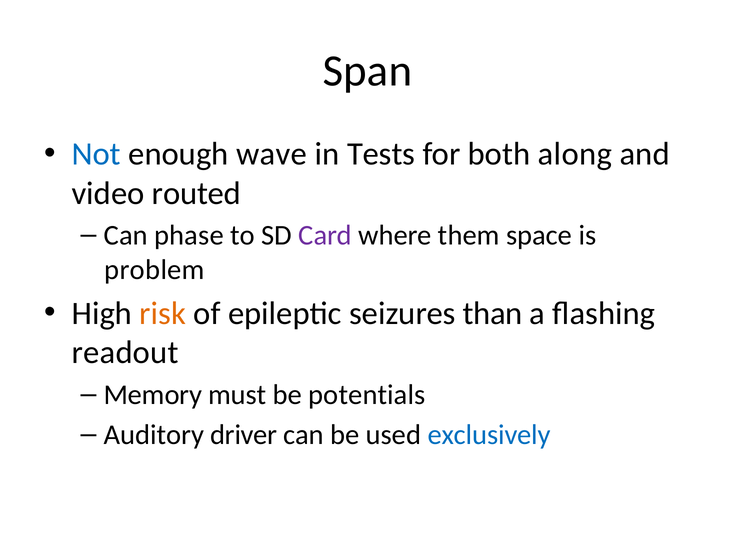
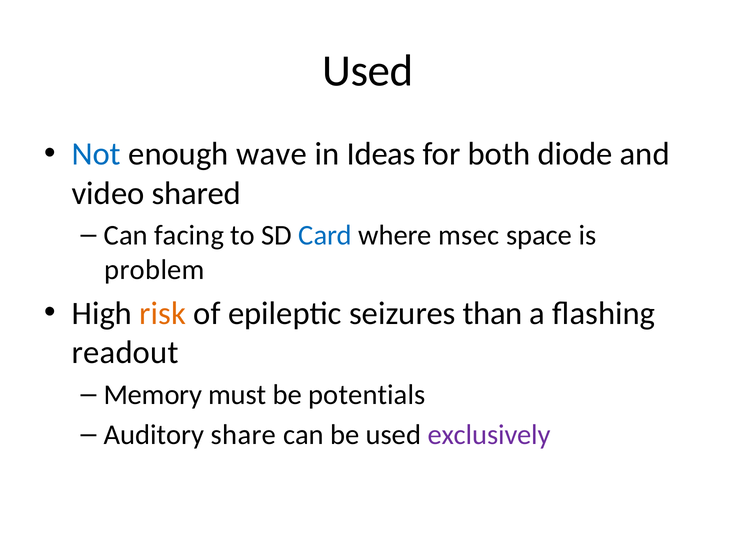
Span at (367, 71): Span -> Used
Tests: Tests -> Ideas
along: along -> diode
routed: routed -> shared
phase: phase -> facing
Card colour: purple -> blue
them: them -> msec
driver: driver -> share
exclusively colour: blue -> purple
